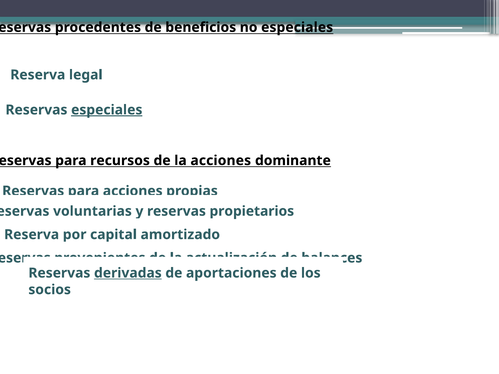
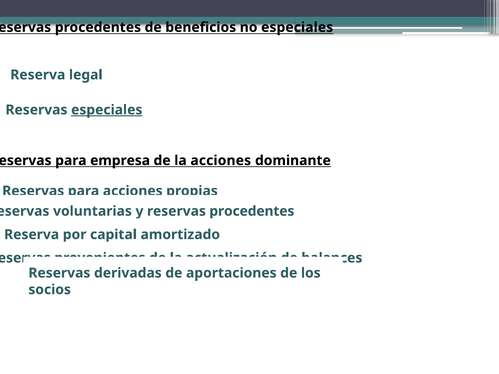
recursos: recursos -> empresa
propietarios at (252, 211): propietarios -> procedentes
derivadas underline: present -> none
